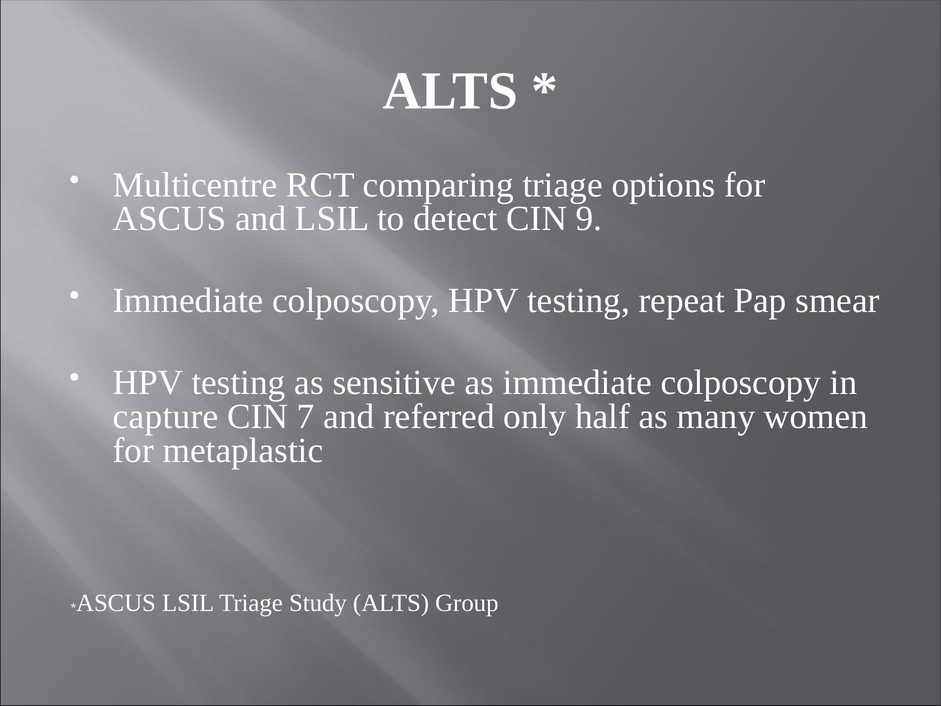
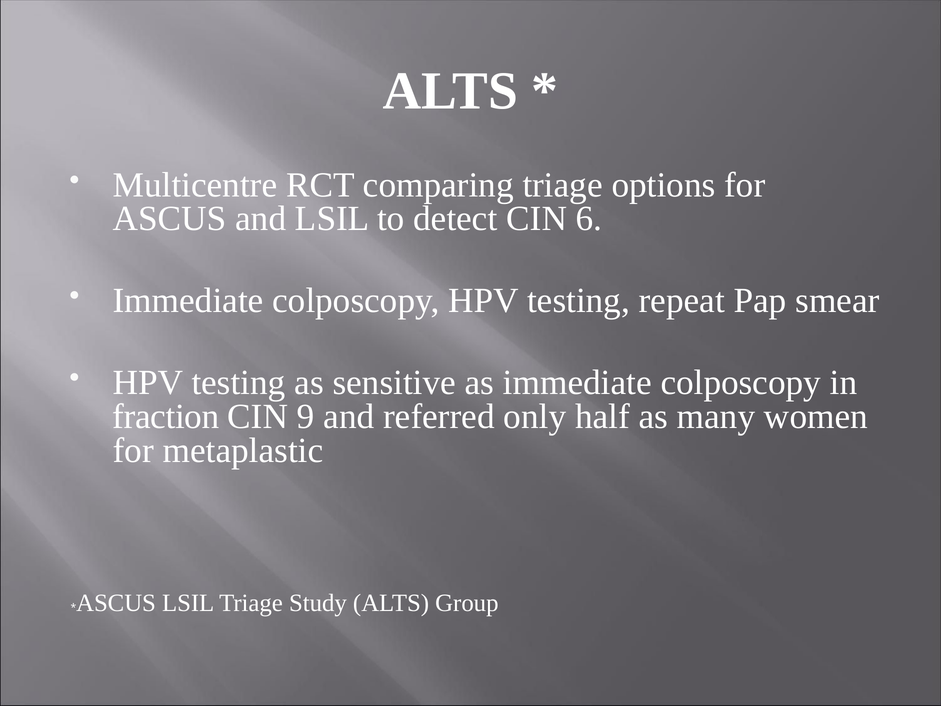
9: 9 -> 6
capture: capture -> fraction
7: 7 -> 9
